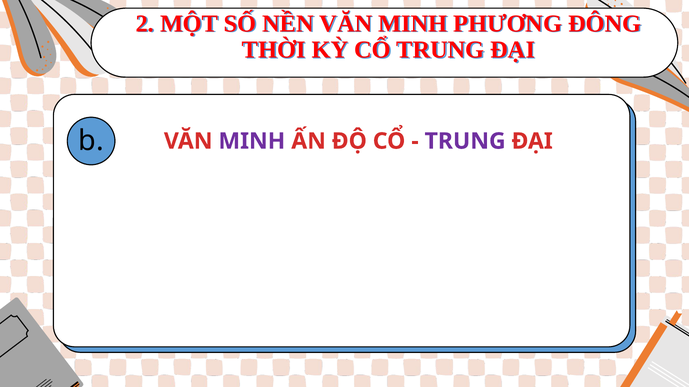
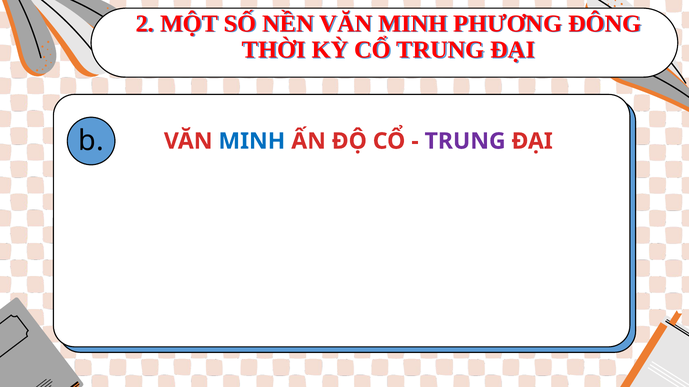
MINH at (252, 141) colour: purple -> blue
